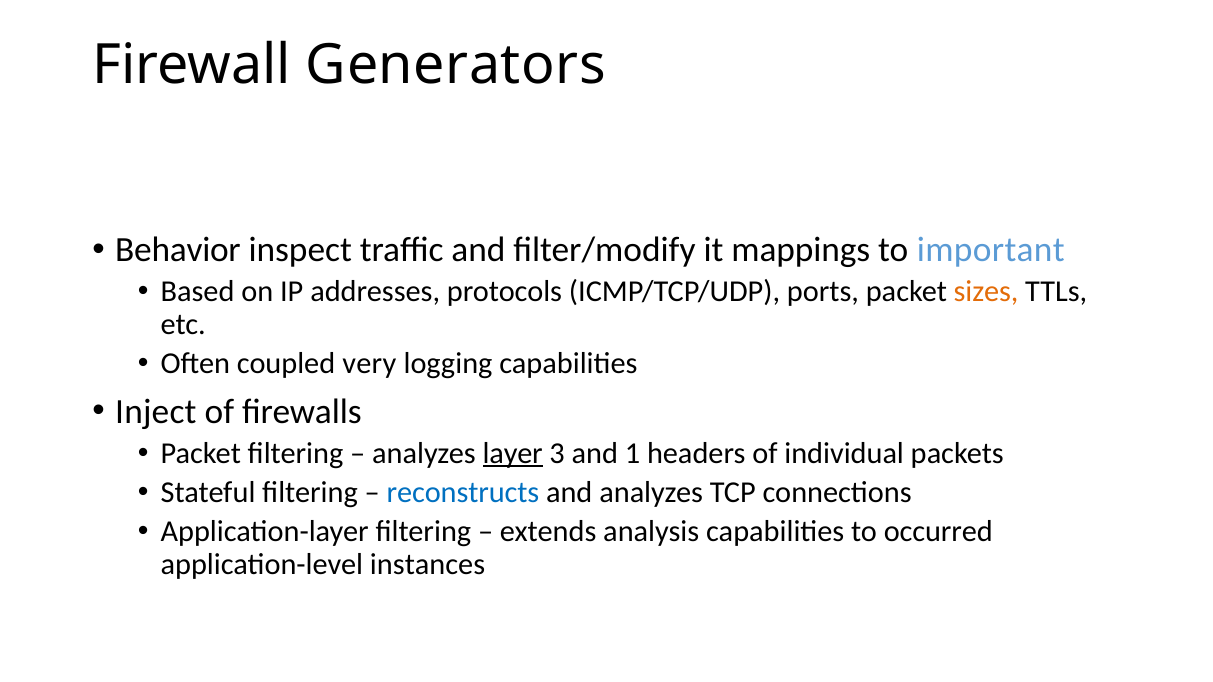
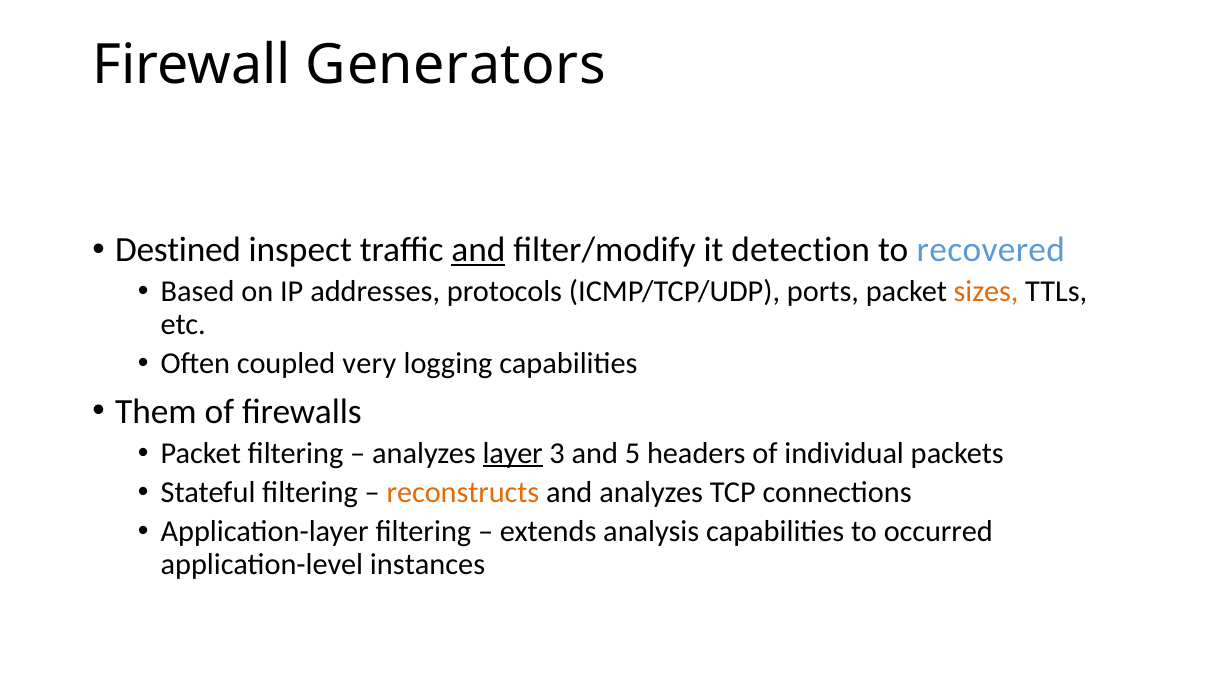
Behavior: Behavior -> Destined
and at (478, 250) underline: none -> present
mappings: mappings -> detection
important: important -> recovered
Inject: Inject -> Them
1: 1 -> 5
reconstructs colour: blue -> orange
